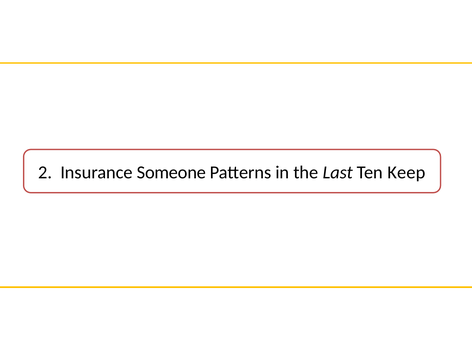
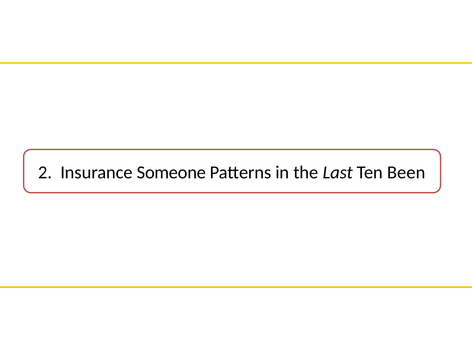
Keep: Keep -> Been
